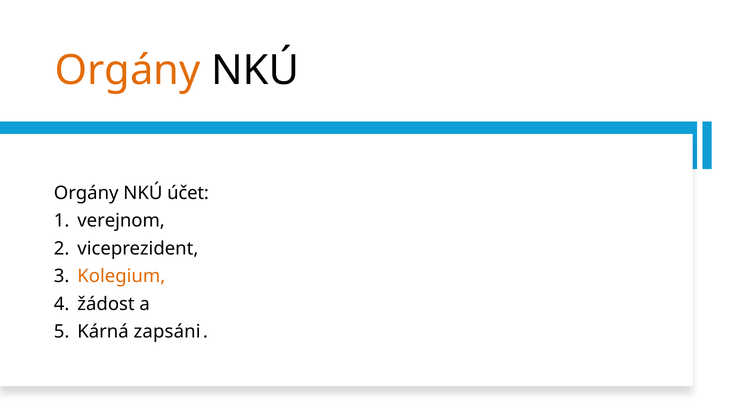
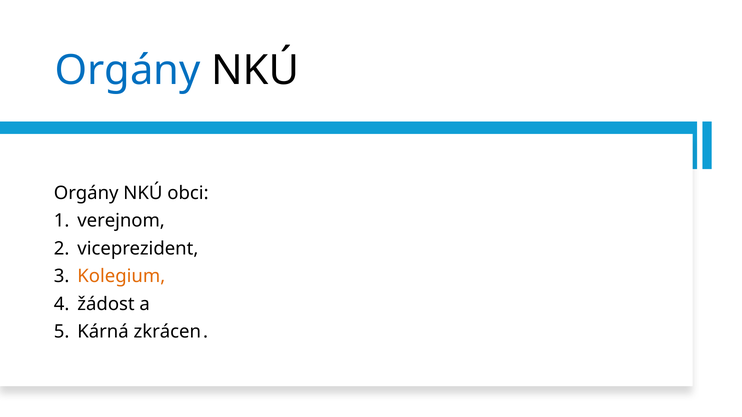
Orgány at (128, 70) colour: orange -> blue
účet: účet -> obci
zapsáni․: zapsáni․ -> zkrácen․
